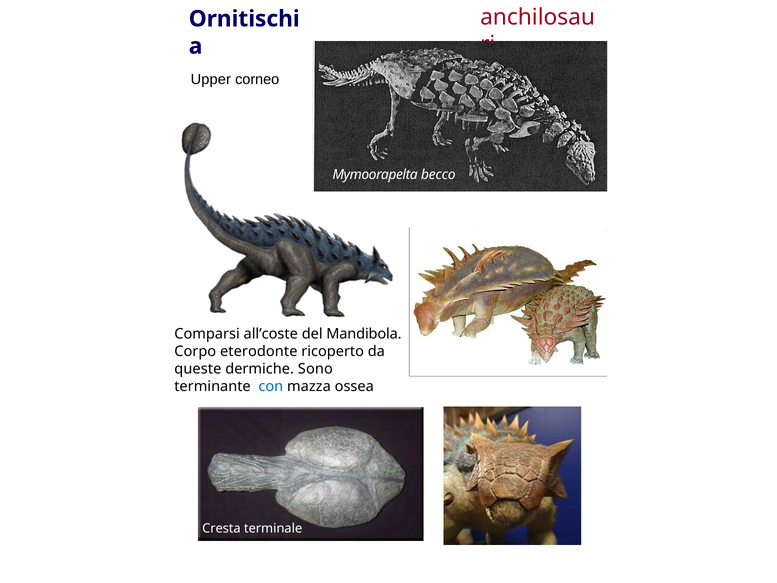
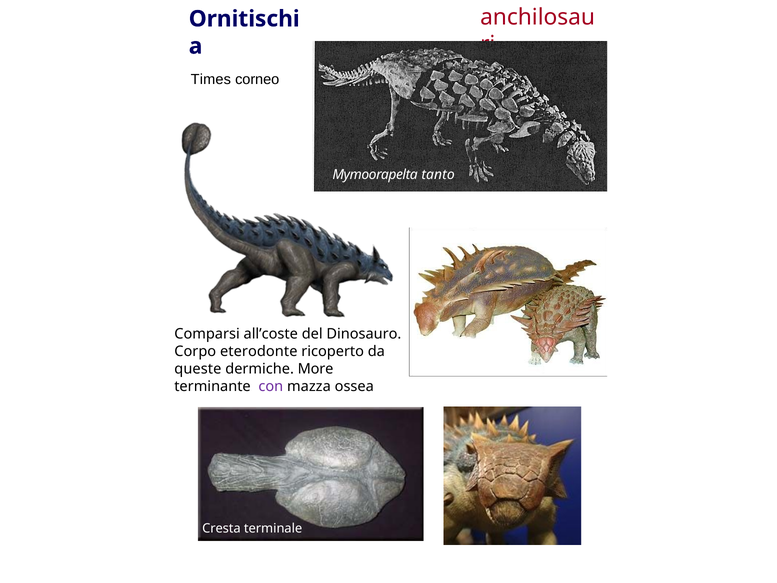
Upper: Upper -> Times
becco: becco -> tanto
Mandibola: Mandibola -> Dinosauro
Sono: Sono -> More
con colour: blue -> purple
